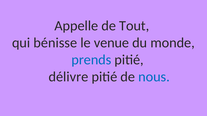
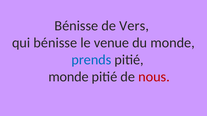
Appelle at (76, 26): Appelle -> Bénisse
Tout: Tout -> Vers
délivre at (68, 77): délivre -> monde
nous colour: blue -> red
